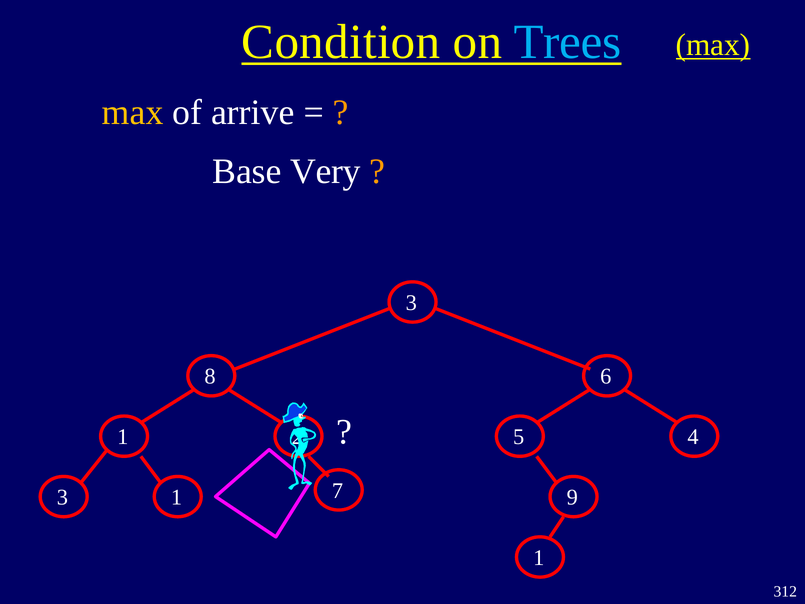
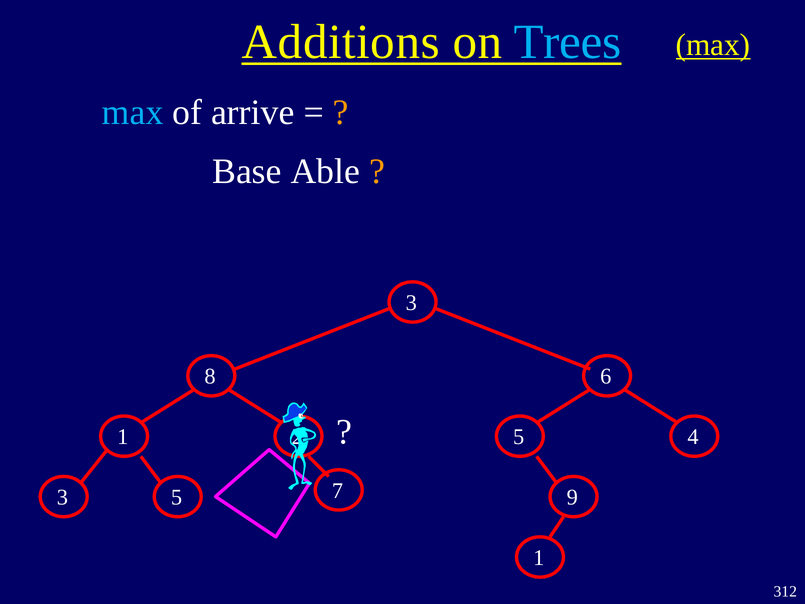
Condition: Condition -> Additions
max at (133, 112) colour: yellow -> light blue
Very: Very -> Able
3 1: 1 -> 5
